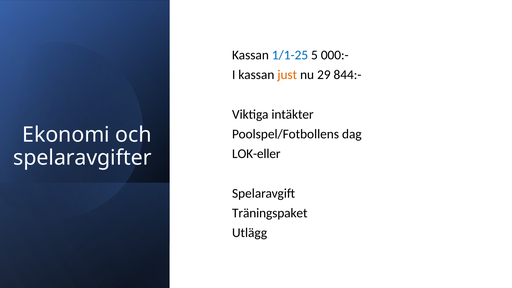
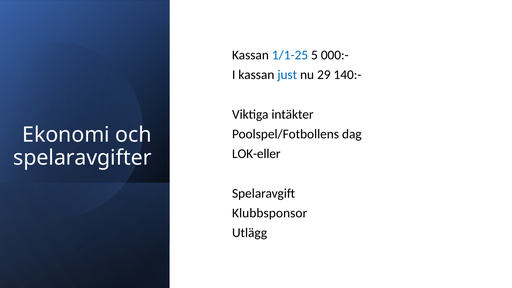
just colour: orange -> blue
844:-: 844:- -> 140:-
Träningspaket: Träningspaket -> Klubbsponsor
